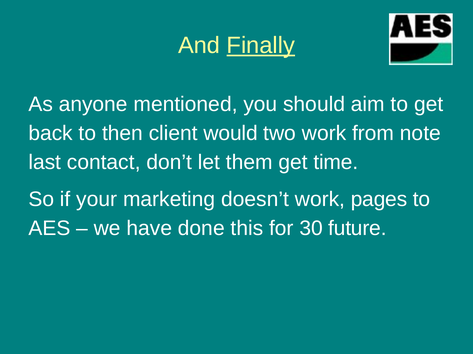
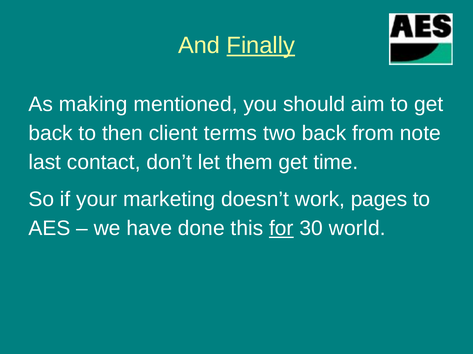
anyone: anyone -> making
would: would -> terms
two work: work -> back
for underline: none -> present
future: future -> world
